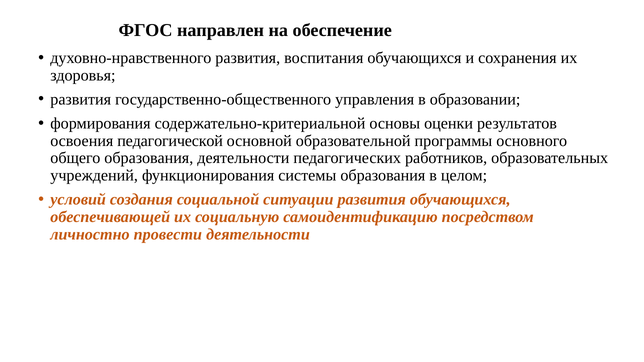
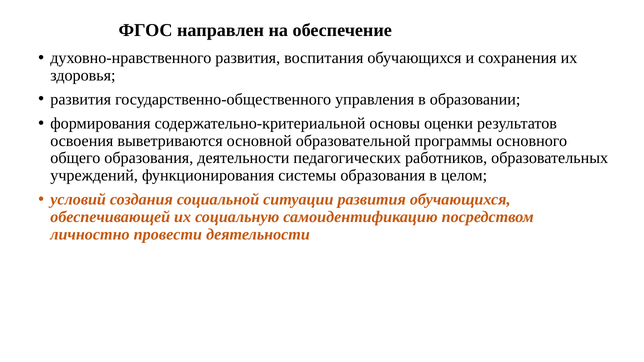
педагогической: педагогической -> выветриваются
